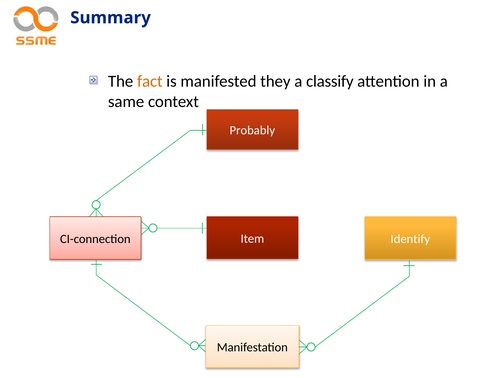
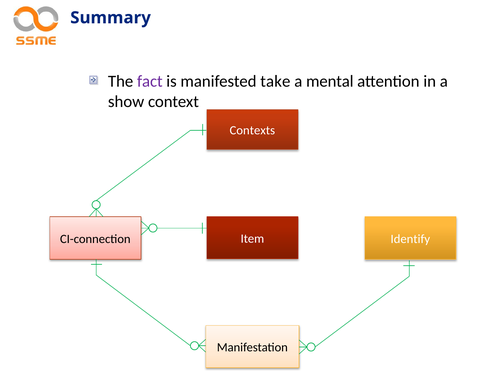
fact colour: orange -> purple
they: they -> take
classify: classify -> mental
same: same -> show
Probably: Probably -> Contexts
